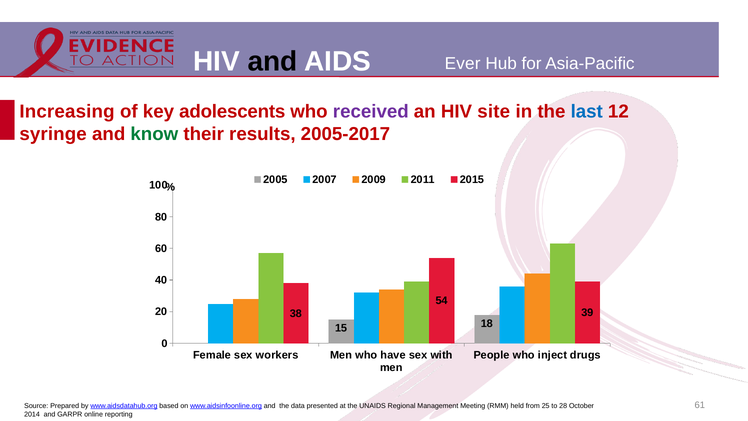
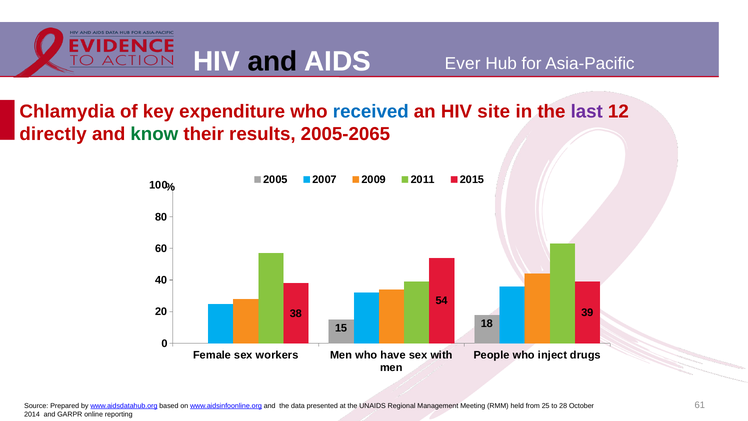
Increasing: Increasing -> Chlamydia
adolescents: adolescents -> expenditure
received colour: purple -> blue
last colour: blue -> purple
syringe: syringe -> directly
2005-2017: 2005-2017 -> 2005-2065
